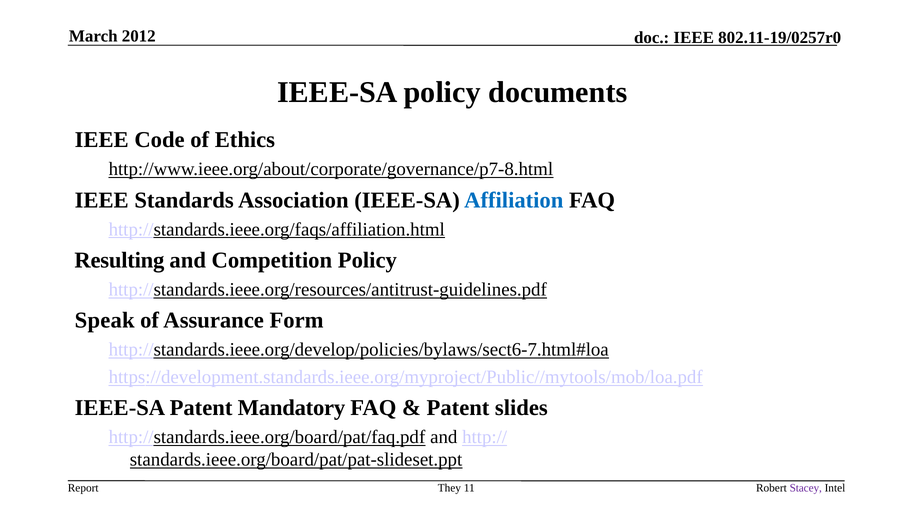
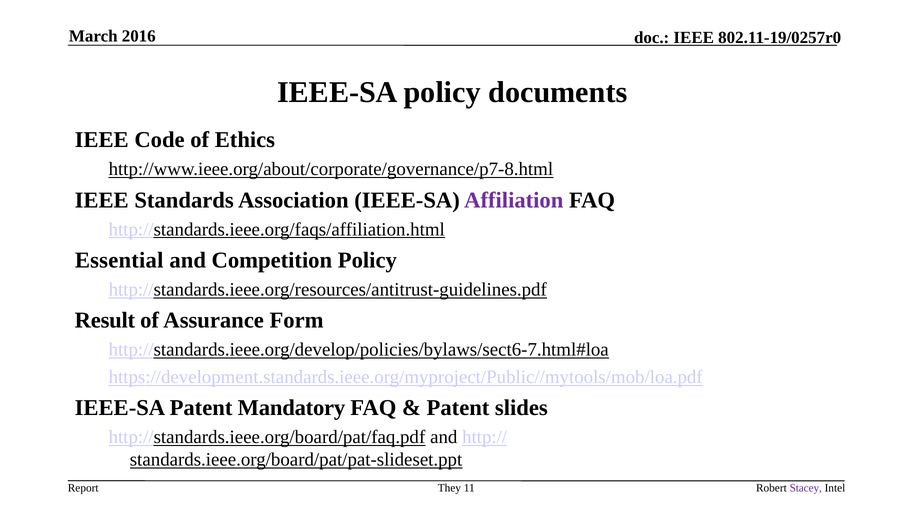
2012: 2012 -> 2016
Affiliation colour: blue -> purple
Resulting: Resulting -> Essential
Speak: Speak -> Result
